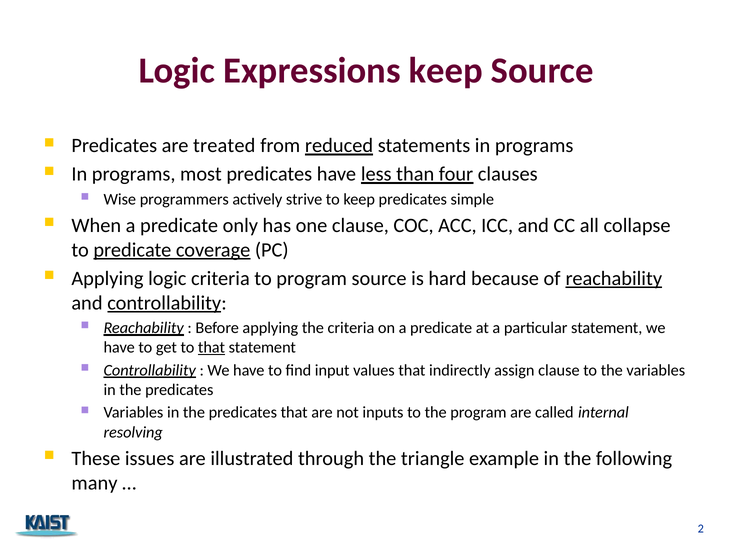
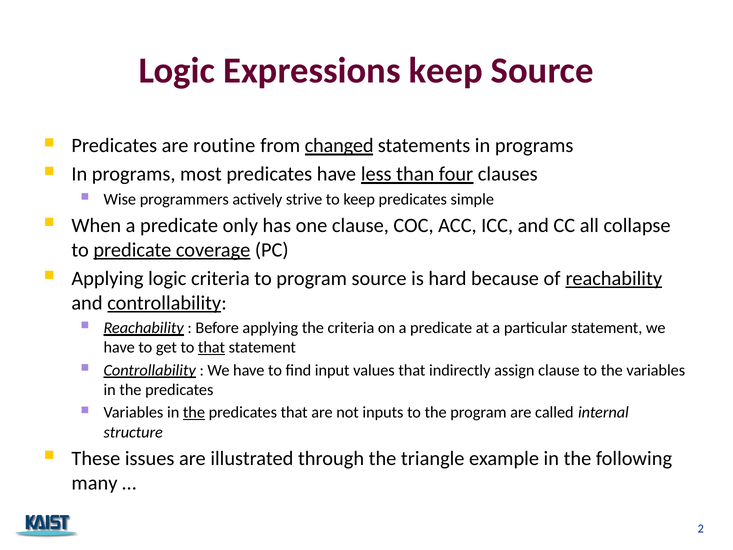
treated: treated -> routine
reduced: reduced -> changed
the at (194, 412) underline: none -> present
resolving: resolving -> structure
